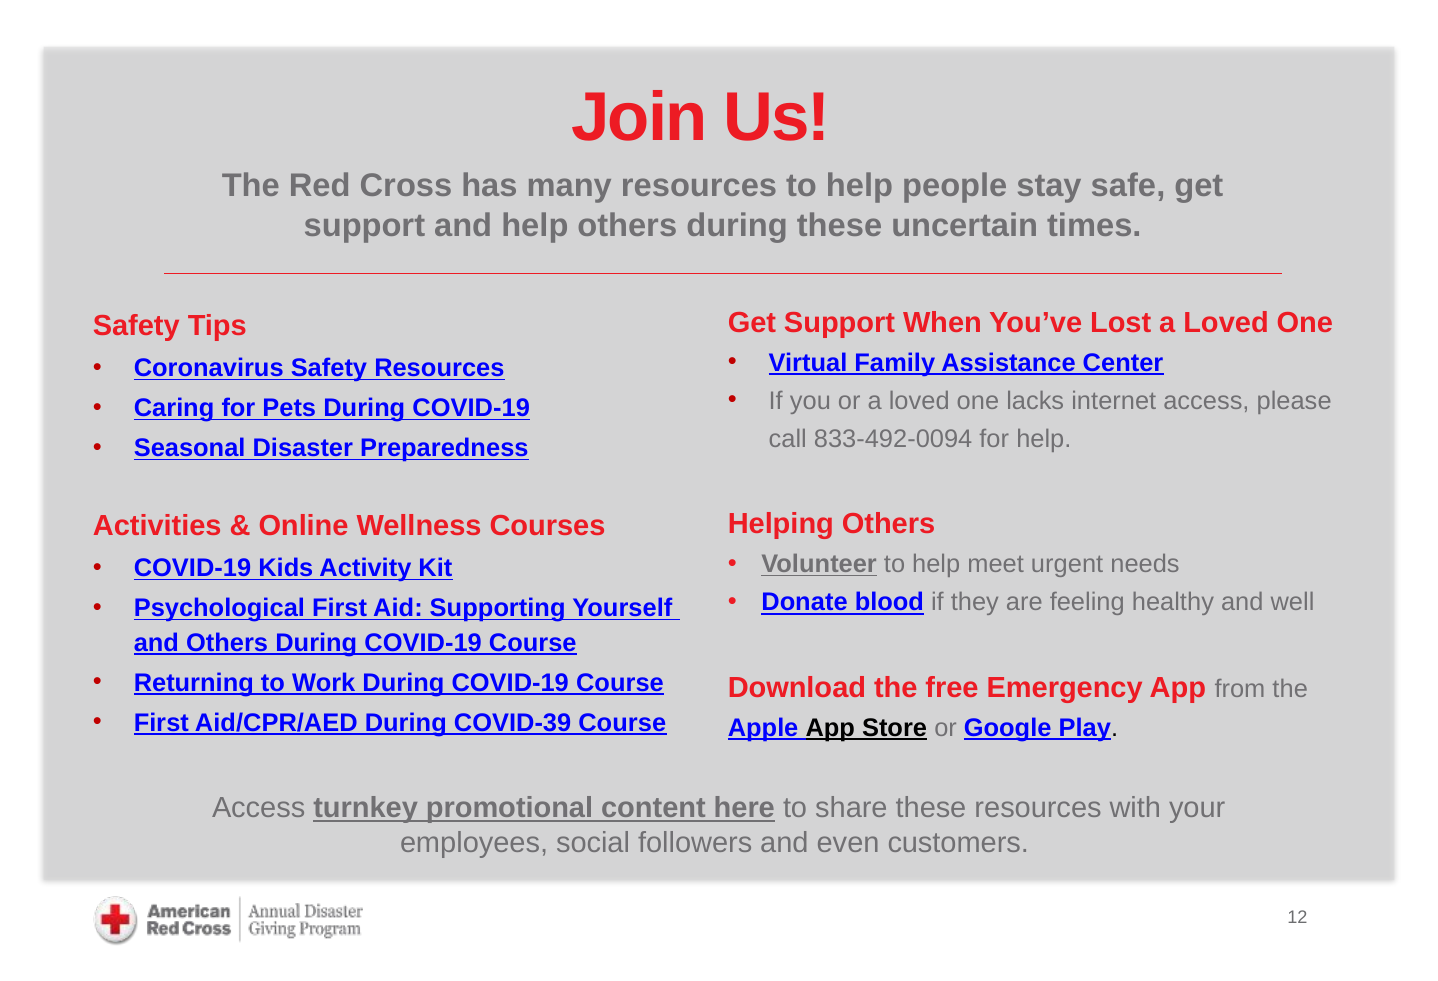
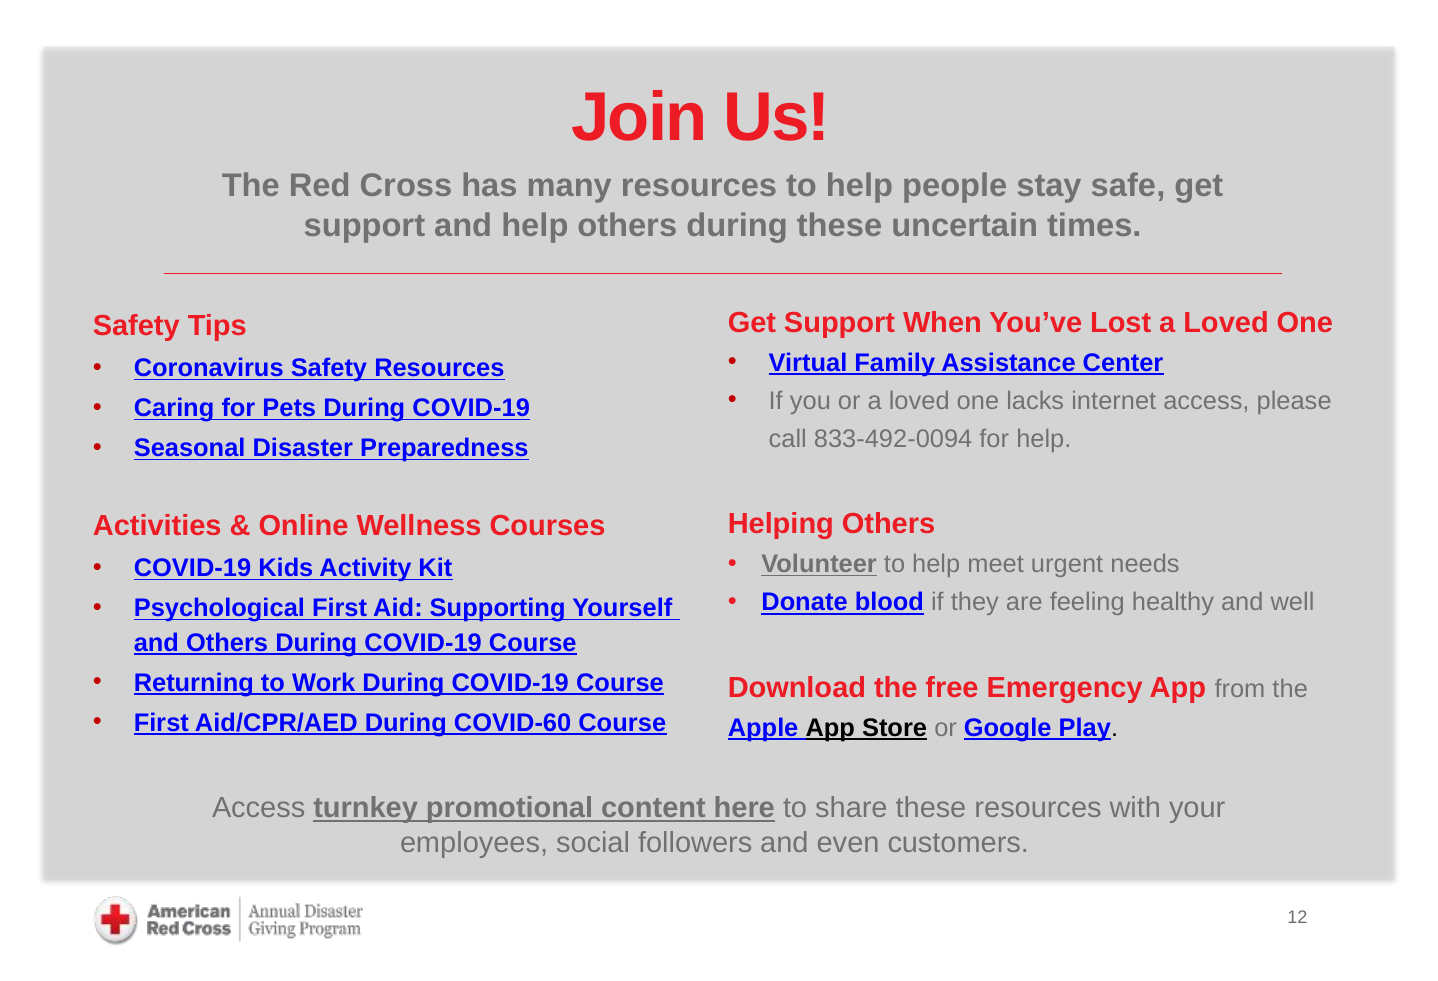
COVID-39: COVID-39 -> COVID-60
